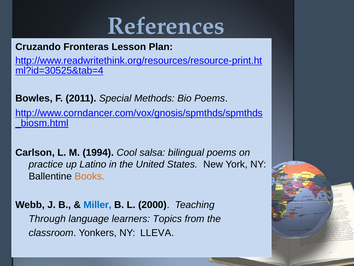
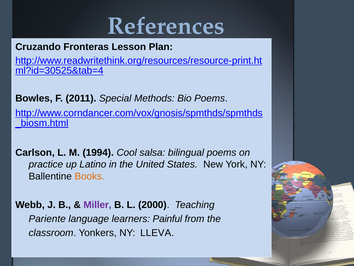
Miller colour: blue -> purple
Through: Through -> Pariente
Topics: Topics -> Painful
